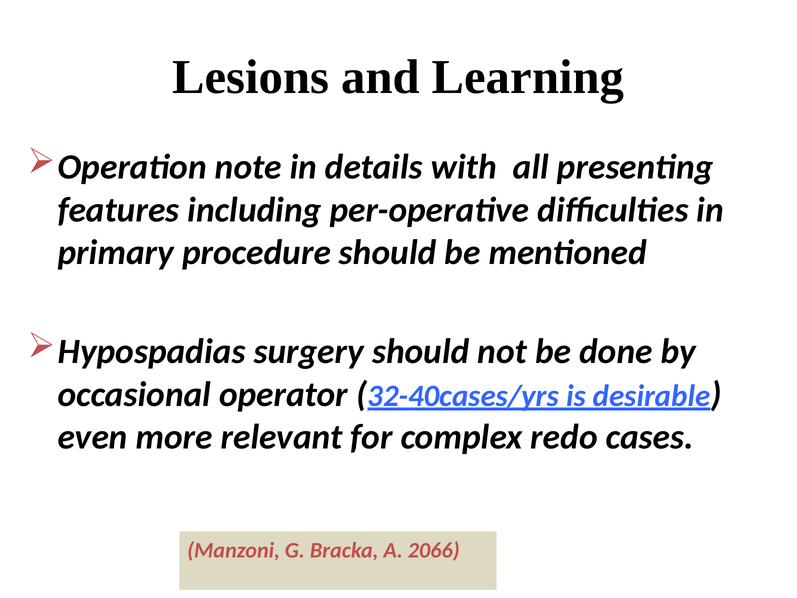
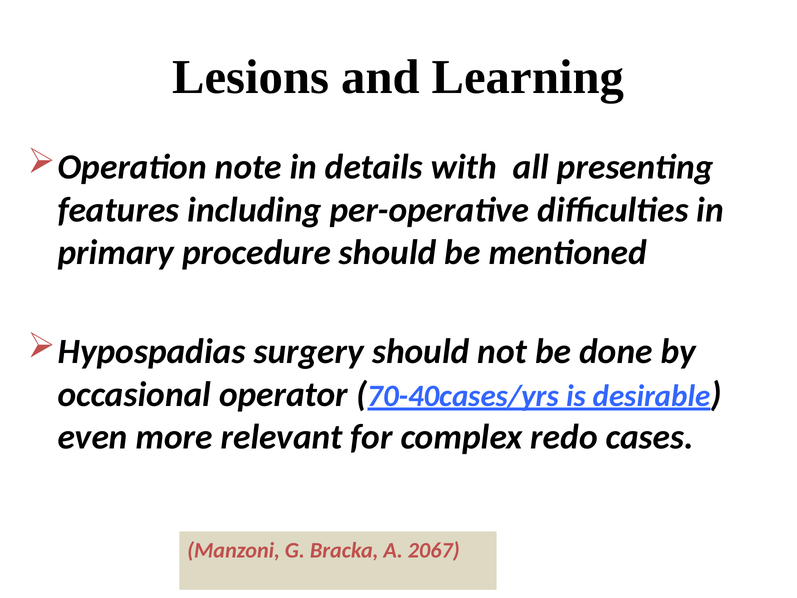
32-40cases/yrs: 32-40cases/yrs -> 70-40cases/yrs
2066: 2066 -> 2067
